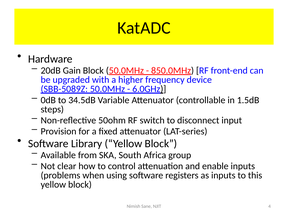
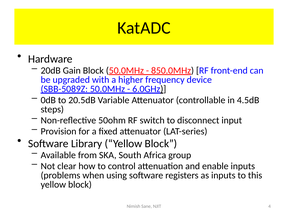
34.5dB: 34.5dB -> 20.5dB
1.5dB: 1.5dB -> 4.5dB
